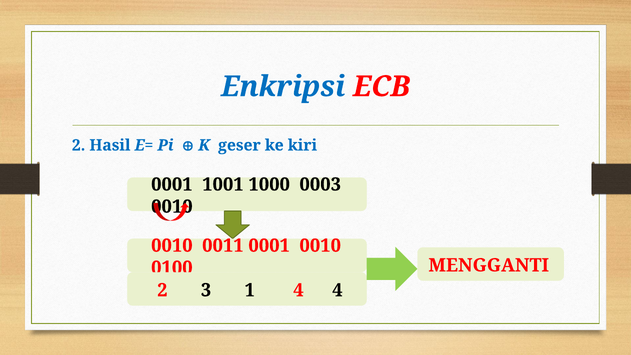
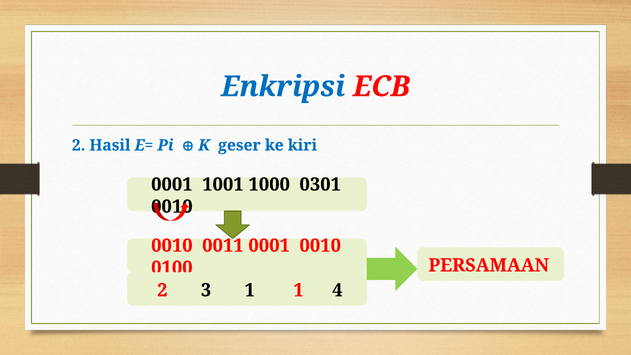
0003: 0003 -> 0301
MENGGANTI: MENGGANTI -> PERSAMAAN
1 4: 4 -> 1
